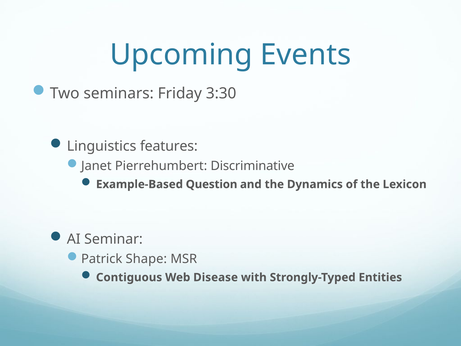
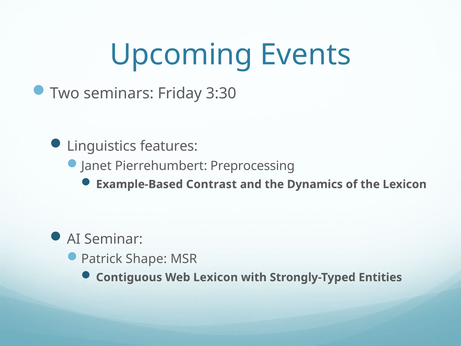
Discriminative: Discriminative -> Preprocessing
Question: Question -> Contrast
Web Disease: Disease -> Lexicon
